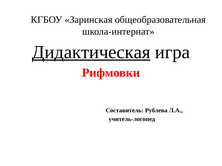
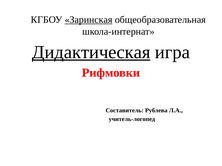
Заринская underline: none -> present
